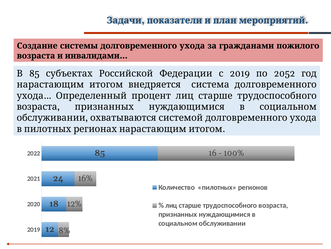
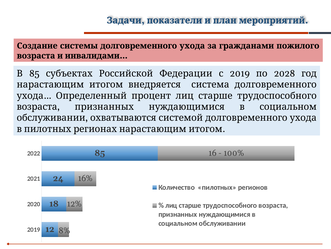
2052: 2052 -> 2028
